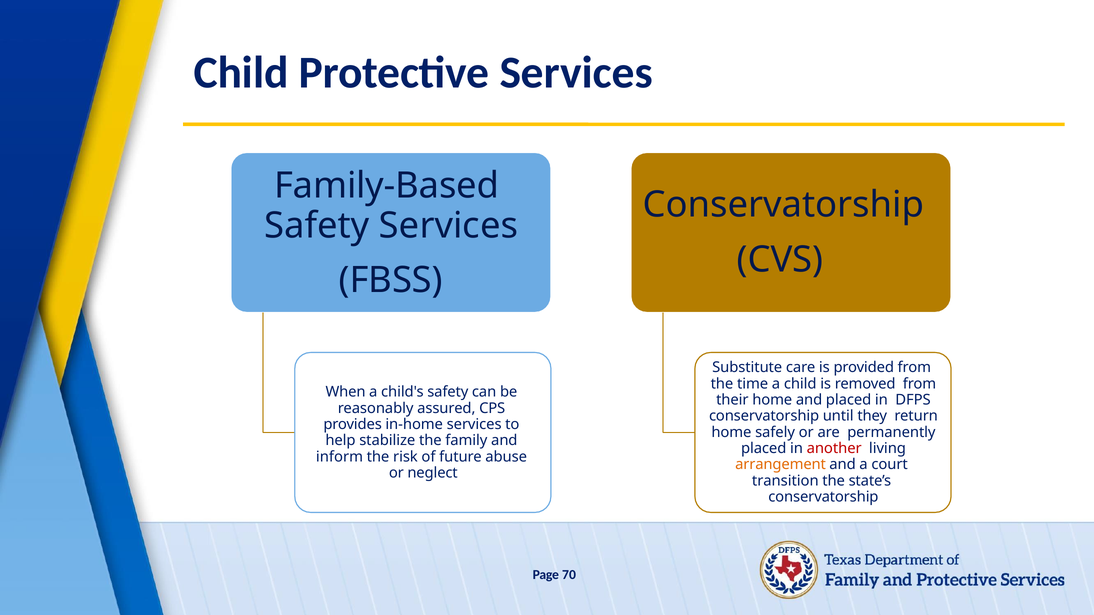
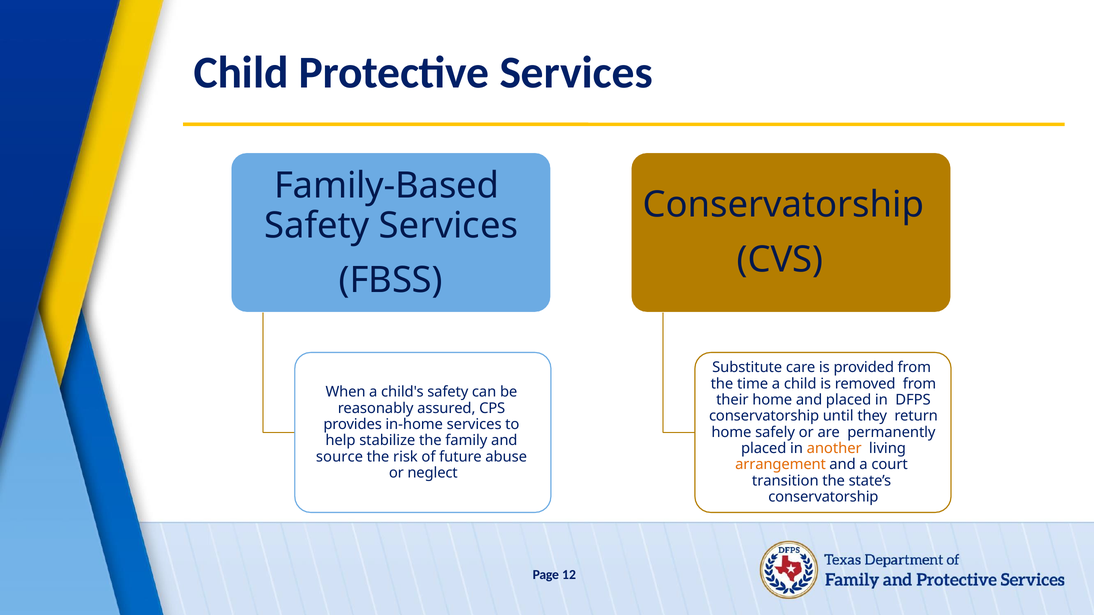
another colour: red -> orange
inform: inform -> source
70: 70 -> 12
